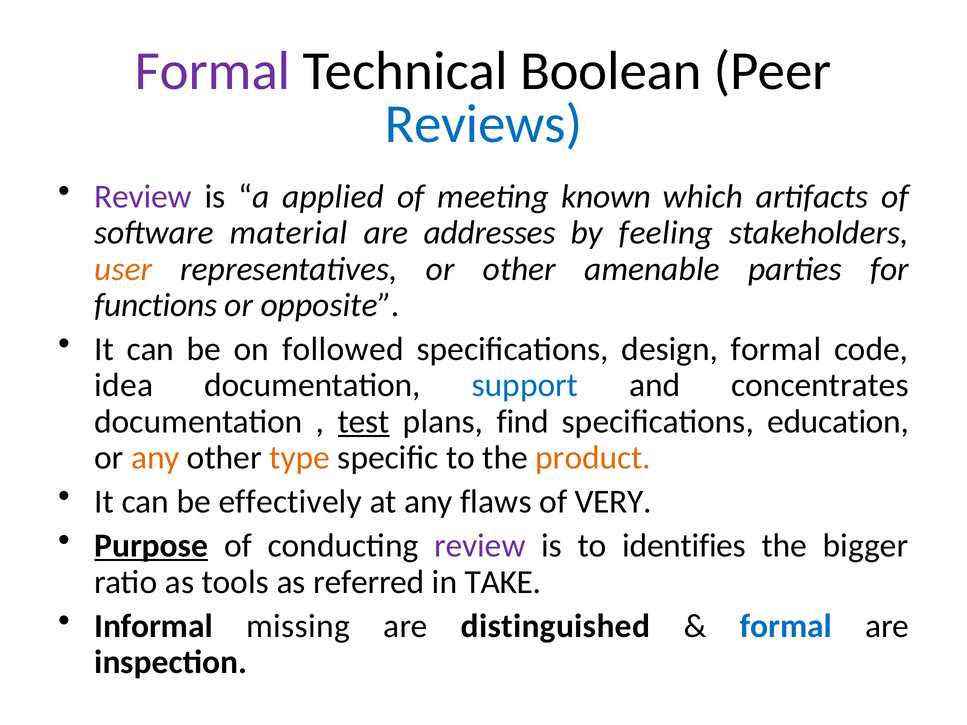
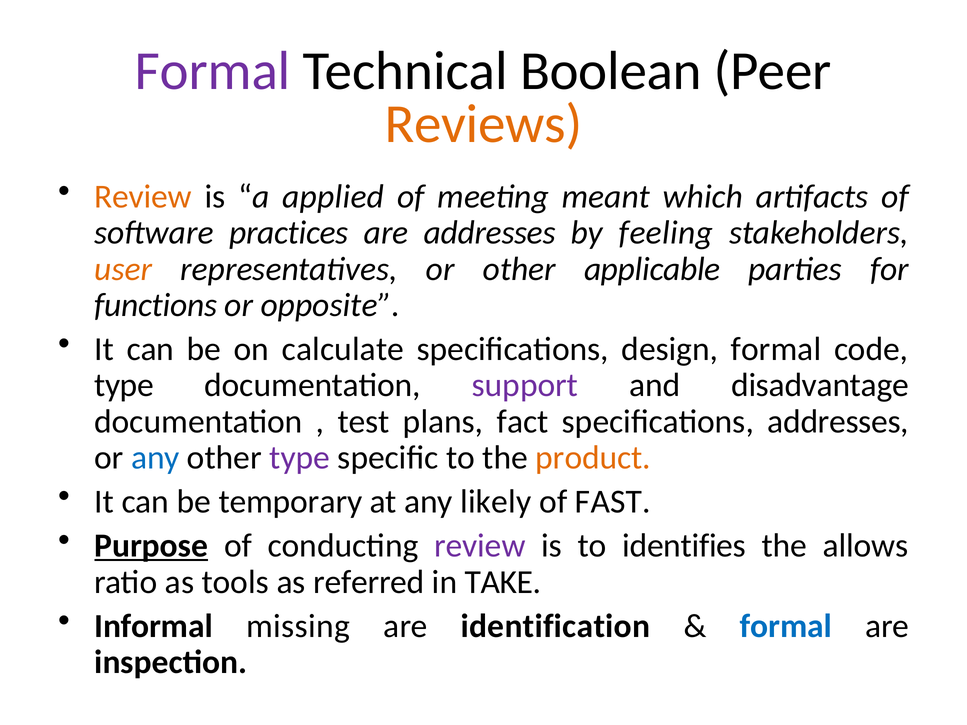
Reviews colour: blue -> orange
Review at (143, 197) colour: purple -> orange
known: known -> meant
material: material -> practices
amenable: amenable -> applicable
followed: followed -> calculate
idea at (124, 386): idea -> type
support colour: blue -> purple
concentrates: concentrates -> disadvantage
test underline: present -> none
find: find -> fact
specifications education: education -> addresses
any at (155, 458) colour: orange -> blue
type at (300, 458) colour: orange -> purple
effectively: effectively -> temporary
flaws: flaws -> likely
VERY: VERY -> FAST
bigger: bigger -> allows
distinguished: distinguished -> identification
